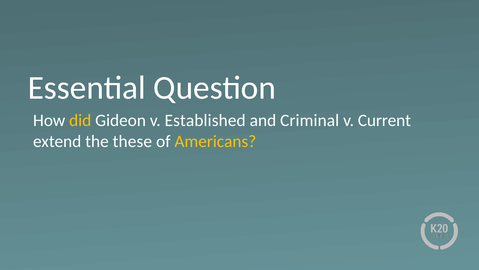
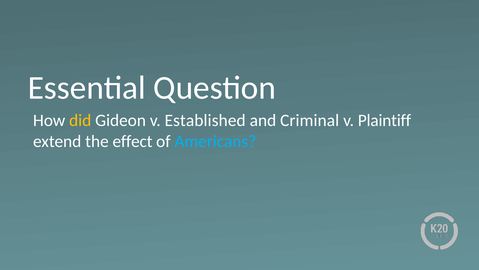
Current: Current -> Plaintiff
these: these -> effect
Americans colour: yellow -> light blue
